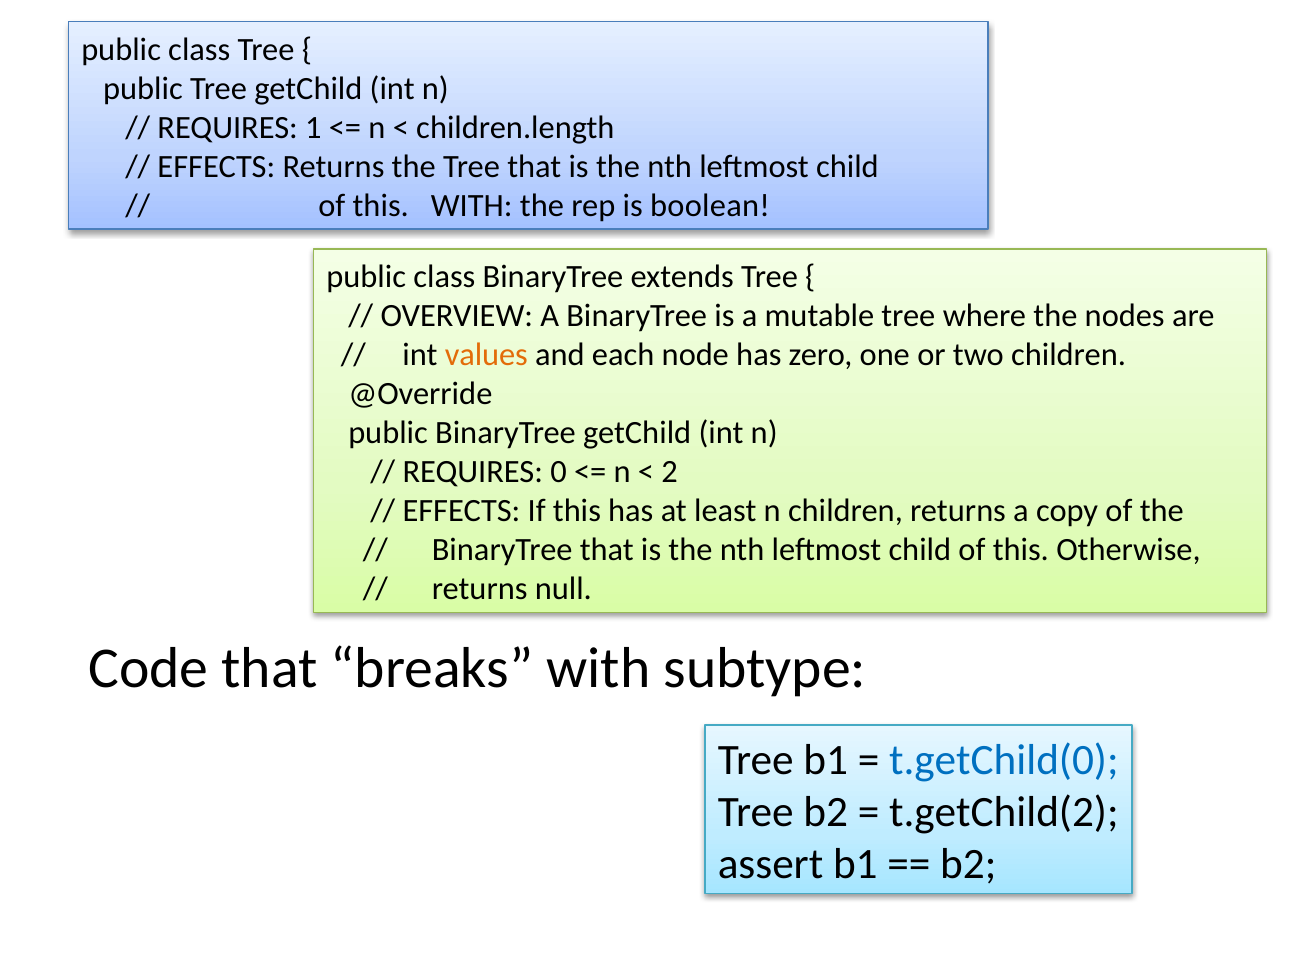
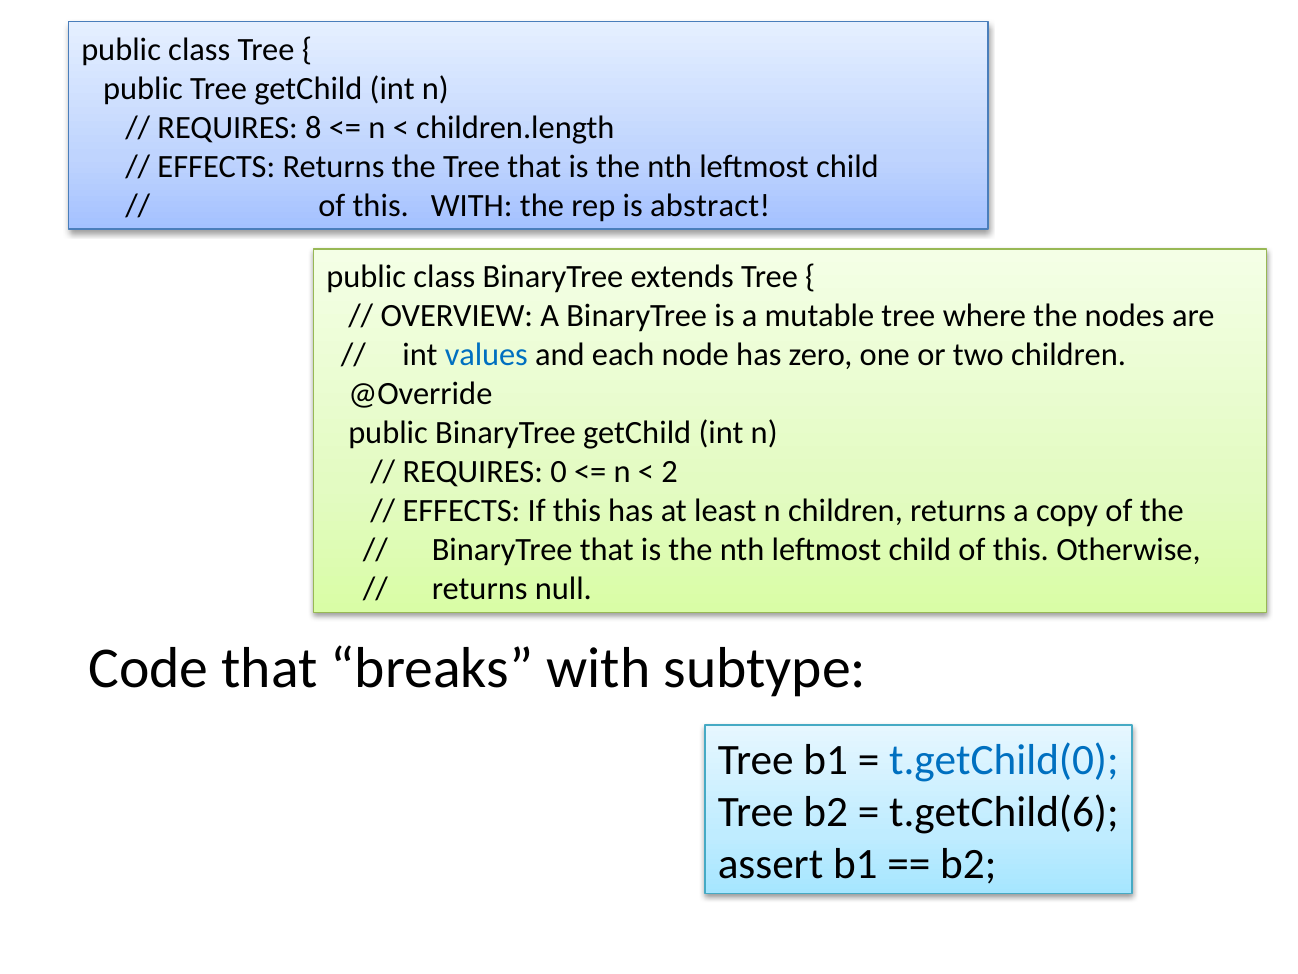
1: 1 -> 8
boolean: boolean -> abstract
values colour: orange -> blue
t.getChild(2: t.getChild(2 -> t.getChild(6
